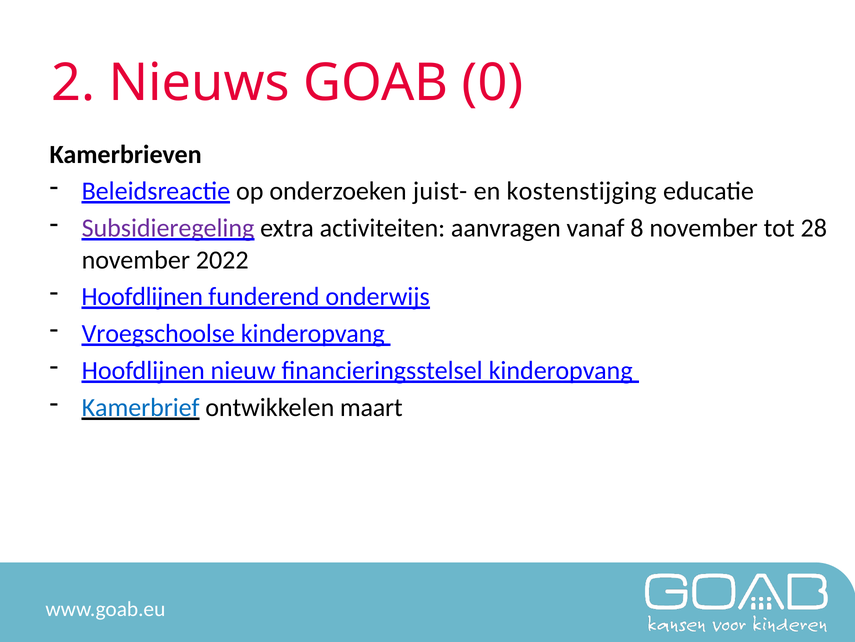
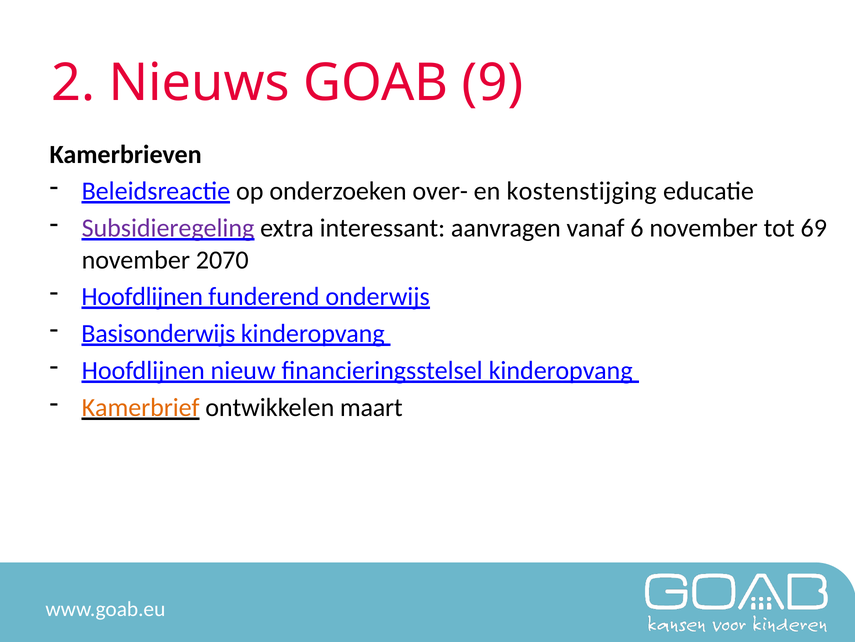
0: 0 -> 9
juist-: juist- -> over-
activiteiten: activiteiten -> interessant
8: 8 -> 6
28: 28 -> 69
2022: 2022 -> 2070
Vroegschoolse: Vroegschoolse -> Basisonderwijs
Kamerbrief colour: blue -> orange
